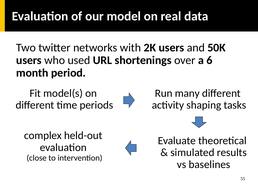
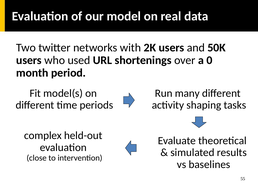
6: 6 -> 0
